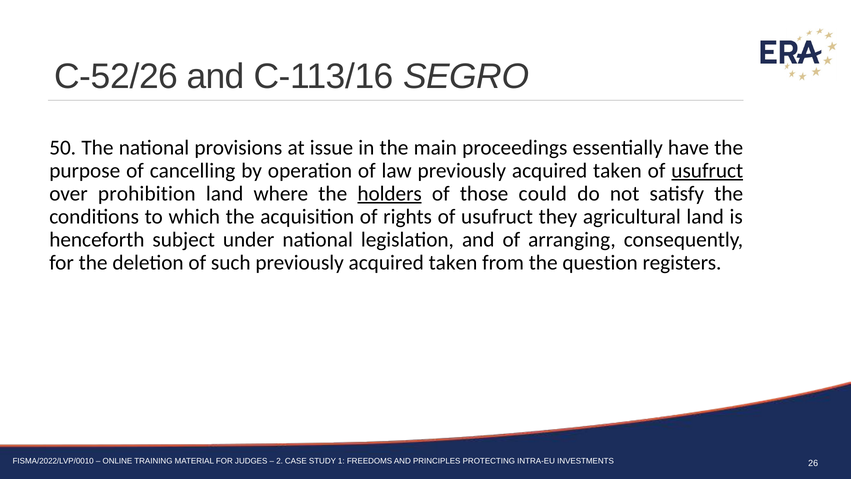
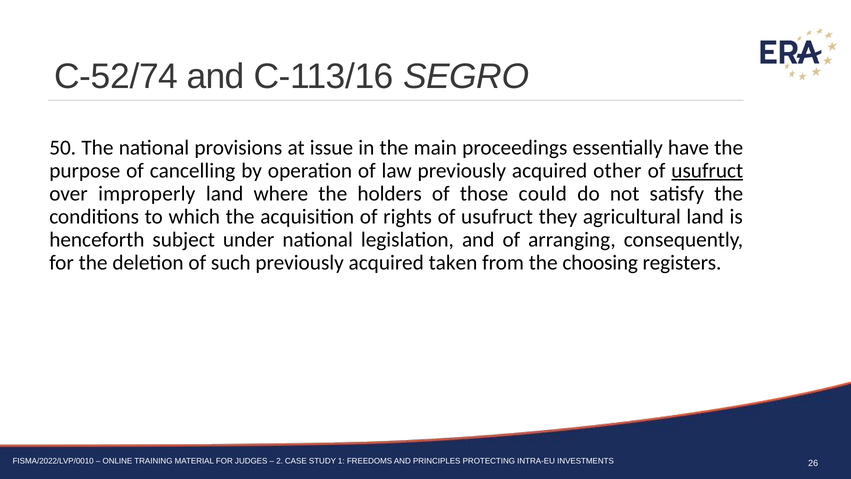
C-52/26: C-52/26 -> C-52/74
law previously acquired taken: taken -> other
prohibition: prohibition -> improperly
holders underline: present -> none
question: question -> choosing
